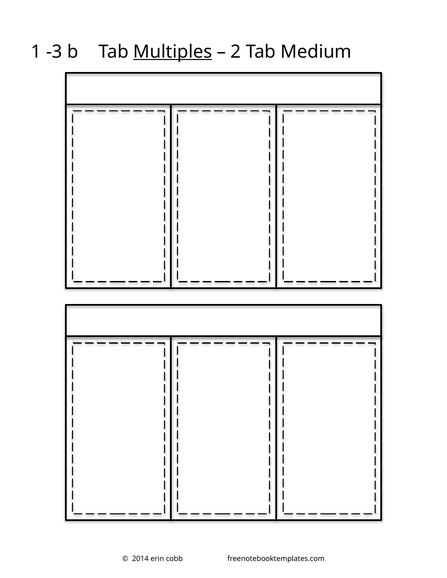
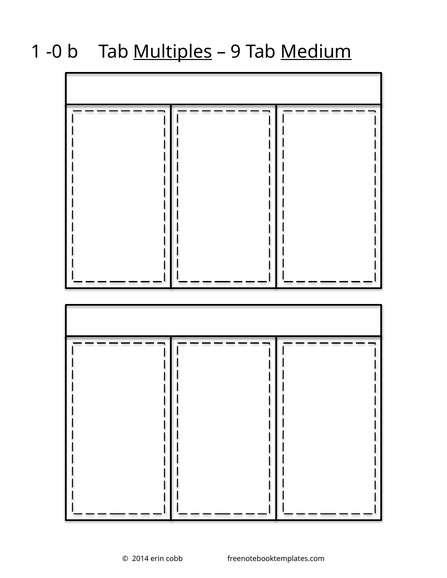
-3: -3 -> -0
2: 2 -> 9
Medium underline: none -> present
